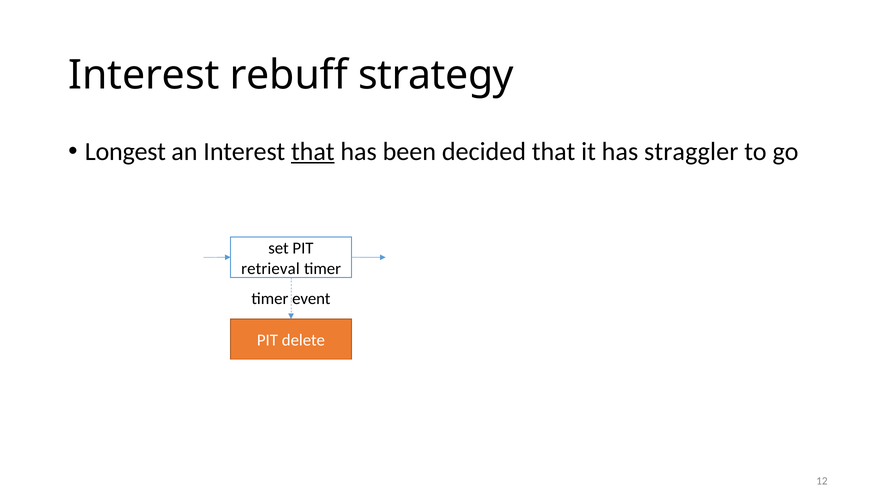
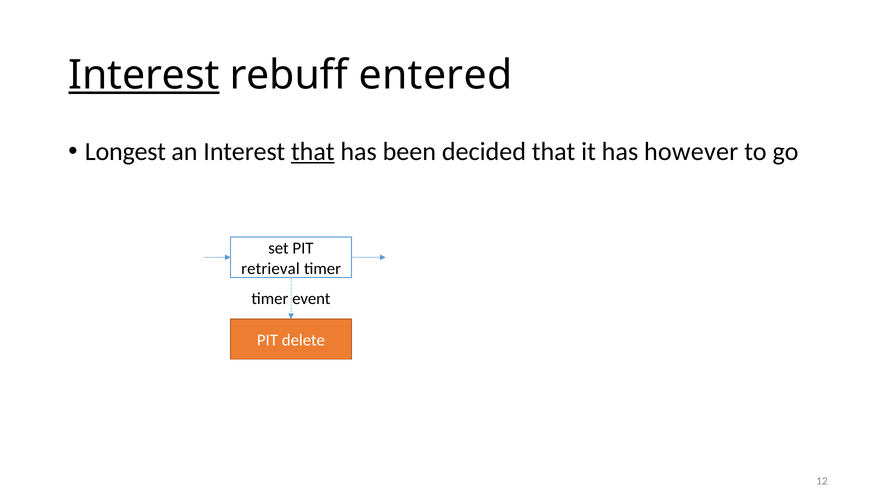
Interest at (144, 75) underline: none -> present
strategy: strategy -> entered
straggler: straggler -> however
